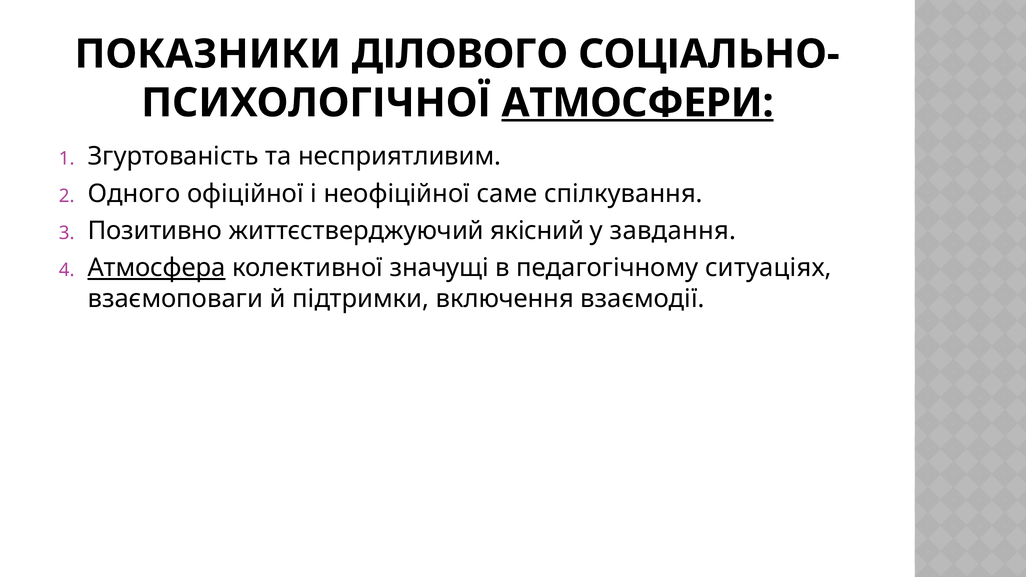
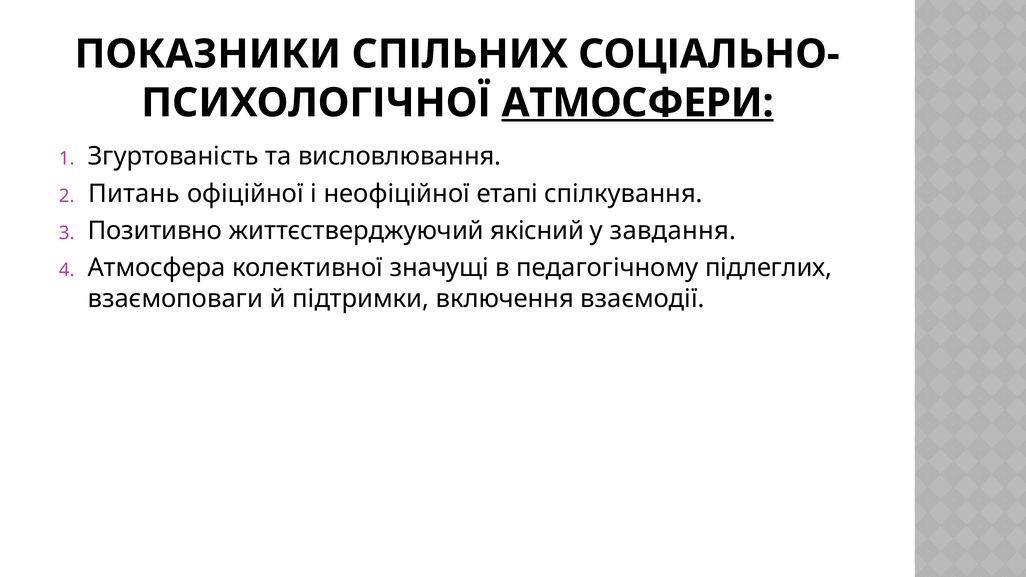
ДІЛОВОГО: ДІЛОВОГО -> СПІЛЬНИХ
несприятливим: несприятливим -> висловлювання
Одного: Одного -> Питань
саме: саме -> етапі
Атмосфера underline: present -> none
ситуаціях: ситуаціях -> підлеглих
